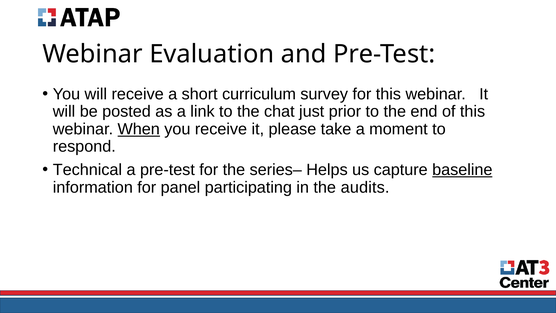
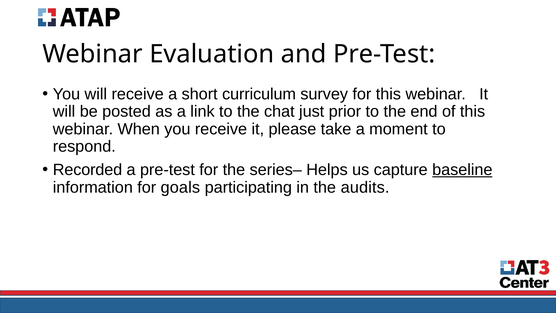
When underline: present -> none
Technical: Technical -> Recorded
panel: panel -> goals
